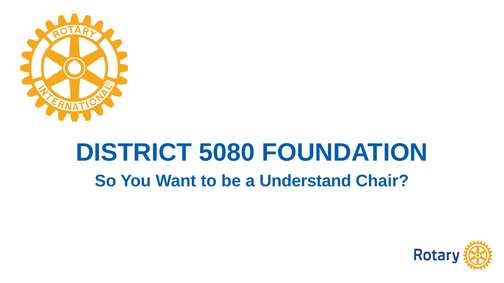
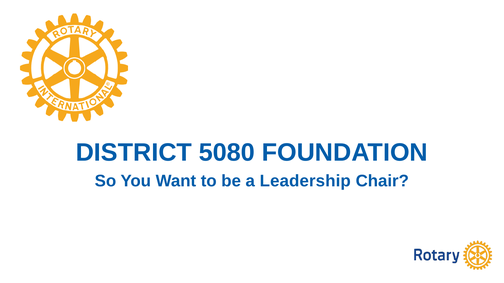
Understand: Understand -> Leadership
